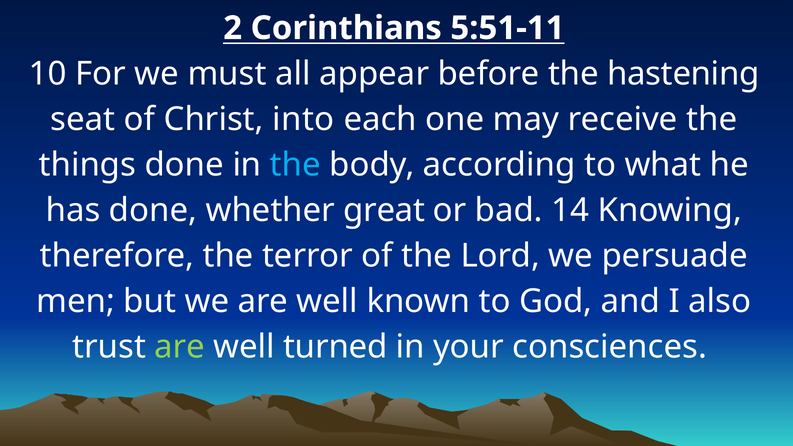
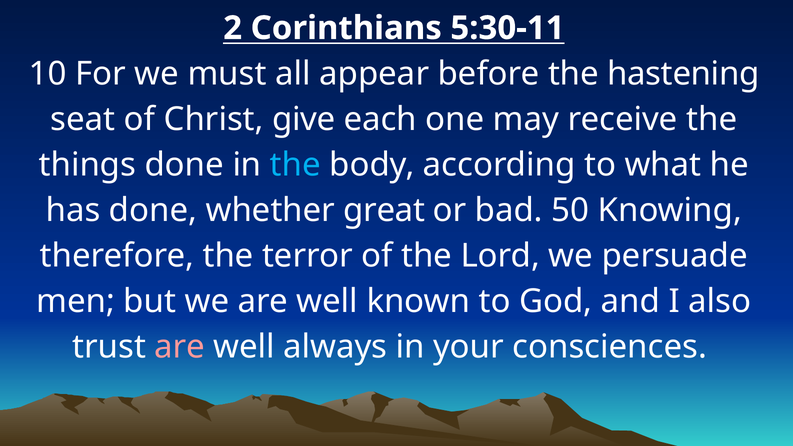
5:51-11: 5:51-11 -> 5:30-11
into: into -> give
14: 14 -> 50
are at (180, 347) colour: light green -> pink
turned: turned -> always
